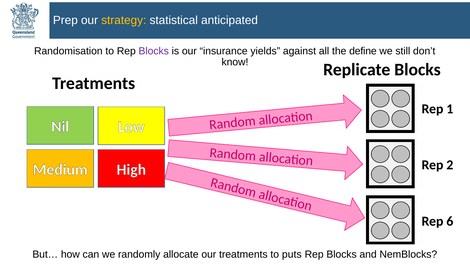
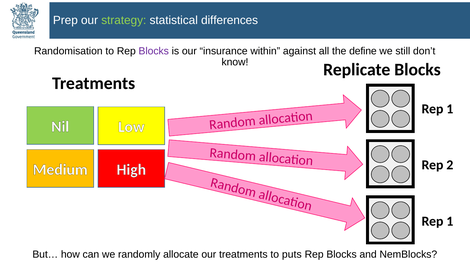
strategy colour: yellow -> light green
anticipated: anticipated -> differences
yields: yields -> within
6 at (450, 221): 6 -> 1
